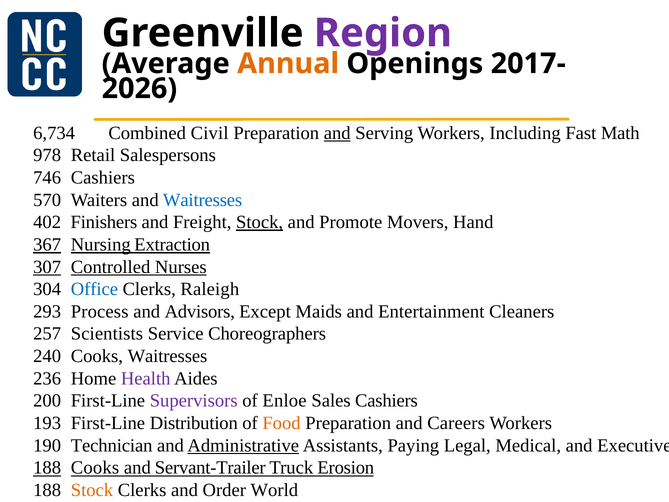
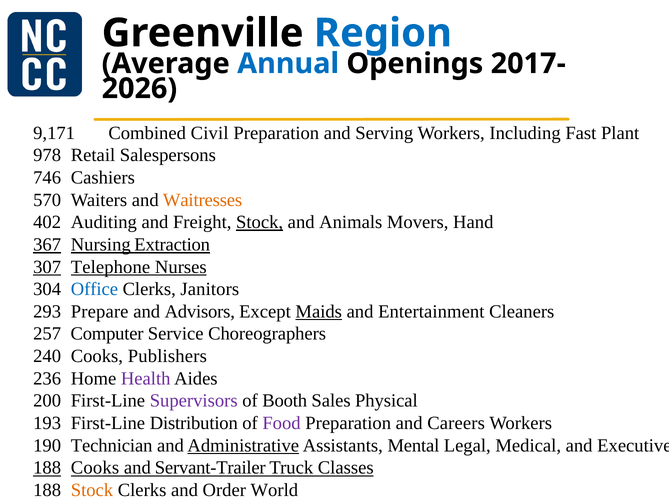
Region colour: purple -> blue
Annual colour: orange -> blue
6,734: 6,734 -> 9,171
and at (337, 133) underline: present -> none
Math: Math -> Plant
Waitresses at (203, 200) colour: blue -> orange
402 Finishers: Finishers -> Auditing
Promote: Promote -> Animals
Controlled: Controlled -> Telephone
Raleigh: Raleigh -> Janitors
Process: Process -> Prepare
Maids at (319, 311) underline: none -> present
Scientists: Scientists -> Computer
Cooks Waitresses: Waitresses -> Publishers
Enloe: Enloe -> Booth
Sales Cashiers: Cashiers -> Physical
Food colour: orange -> purple
Paying: Paying -> Mental
Erosion: Erosion -> Classes
